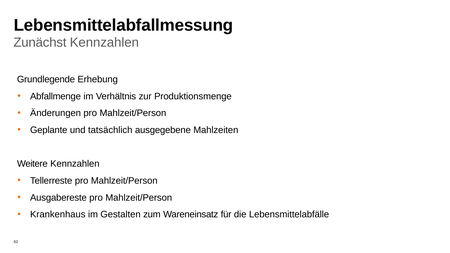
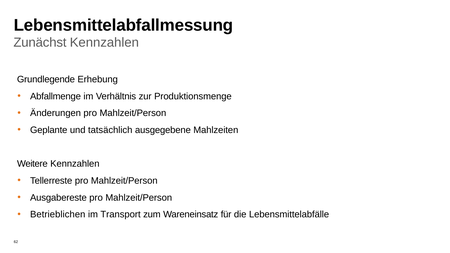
Krankenhaus: Krankenhaus -> Betrieblichen
Gestalten: Gestalten -> Transport
